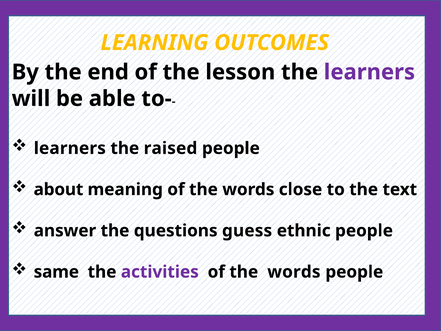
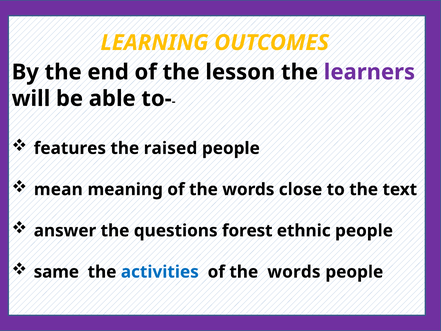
learners at (70, 148): learners -> features
about: about -> mean
guess: guess -> forest
activities colour: purple -> blue
